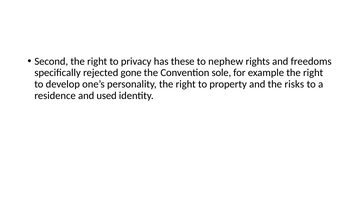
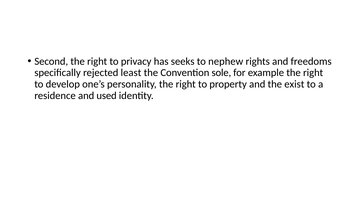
these: these -> seeks
gone: gone -> least
risks: risks -> exist
